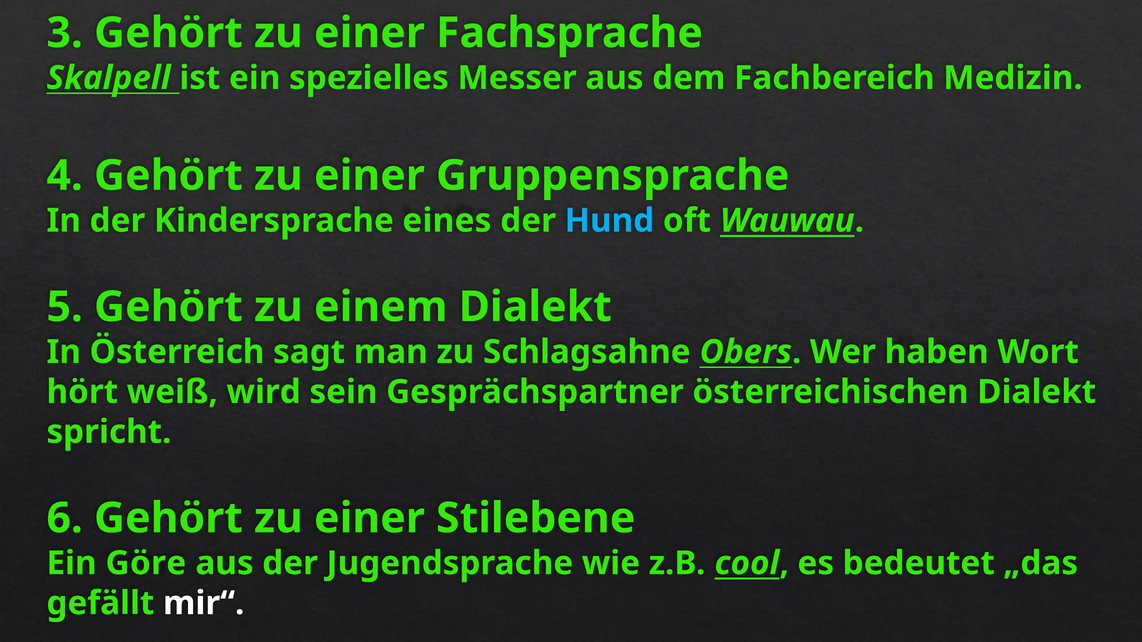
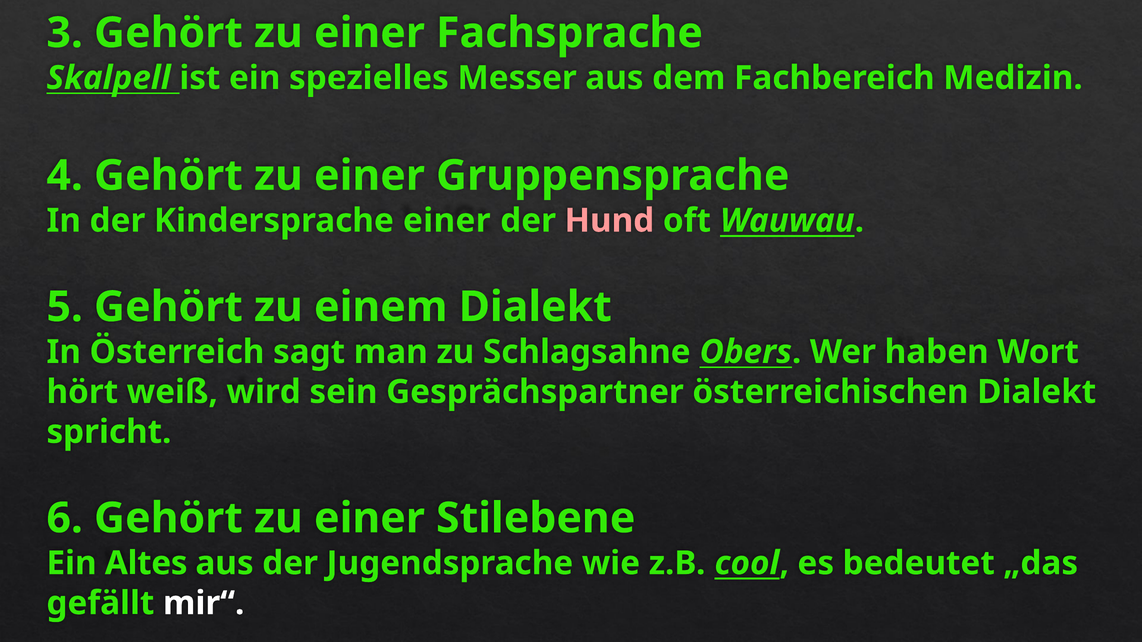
Kindersprache eines: eines -> einer
Hund colour: light blue -> pink
Göre: Göre -> Altes
